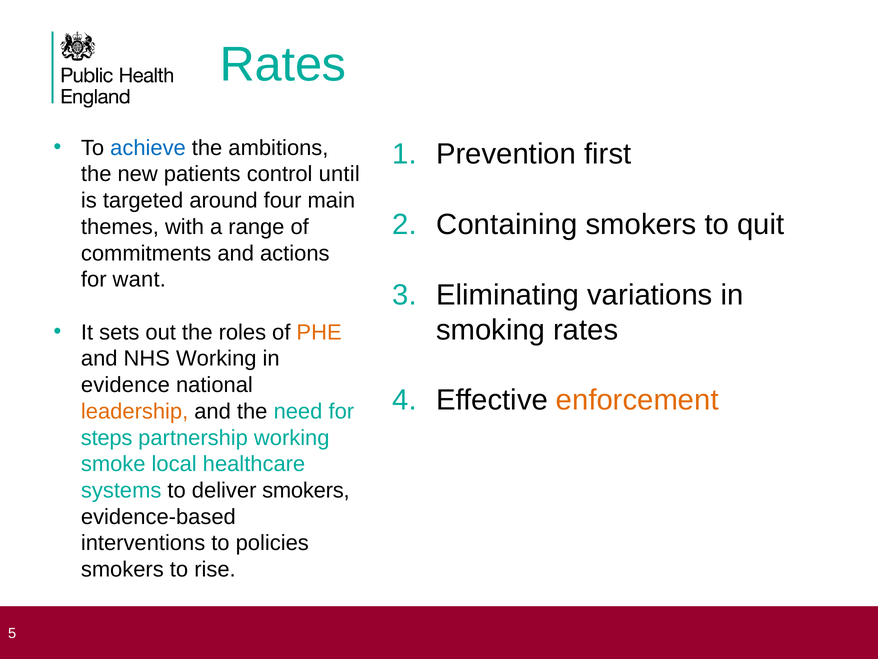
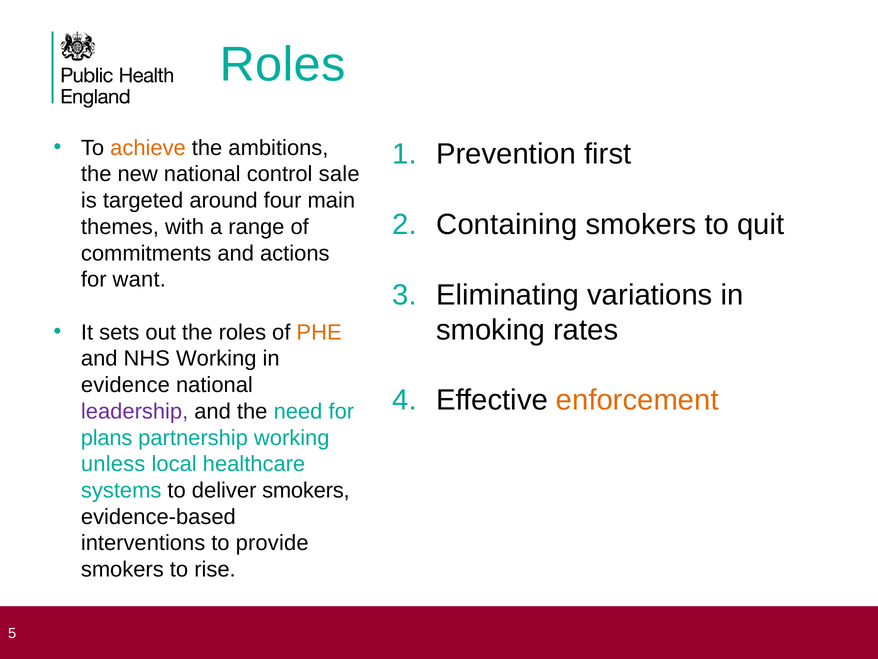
Rates at (283, 65): Rates -> Roles
achieve colour: blue -> orange
new patients: patients -> national
until: until -> sale
leadership colour: orange -> purple
steps: steps -> plans
smoke: smoke -> unless
policies: policies -> provide
